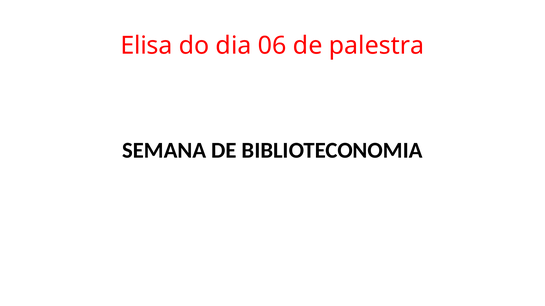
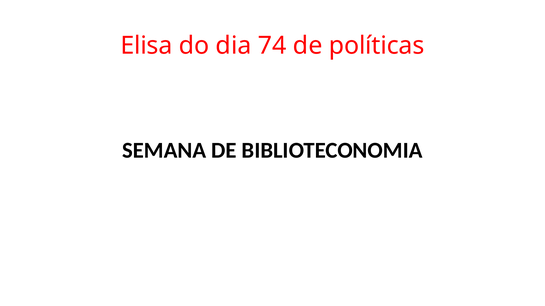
06: 06 -> 74
palestra: palestra -> políticas
